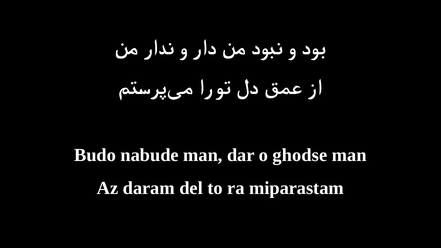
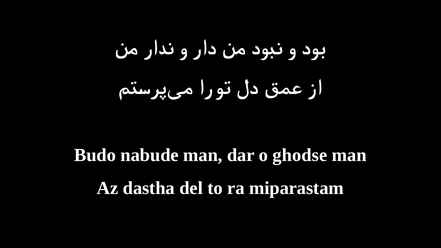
daram: daram -> dastha
